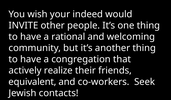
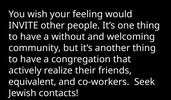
indeed: indeed -> feeling
rational: rational -> without
